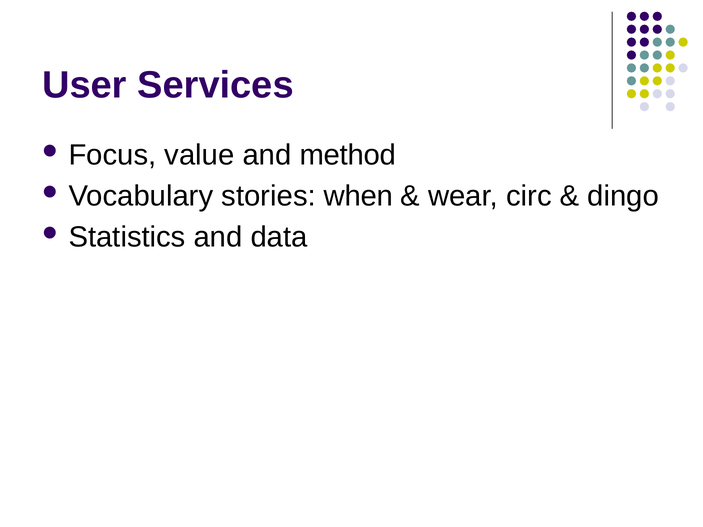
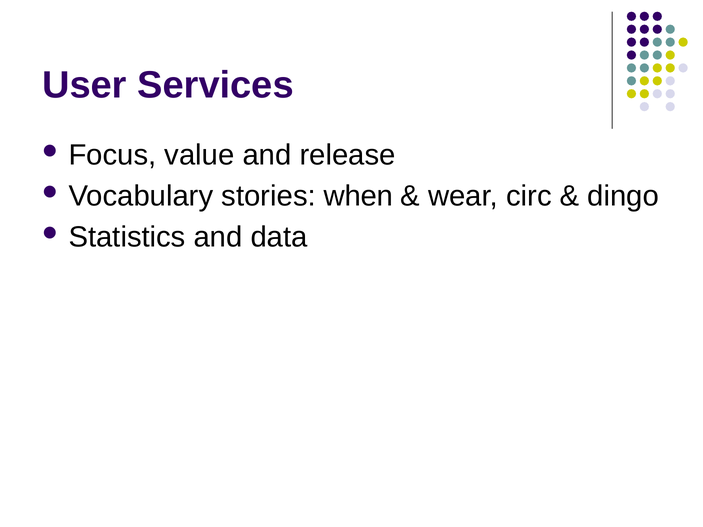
method: method -> release
